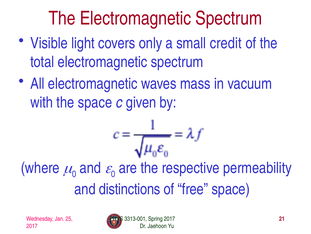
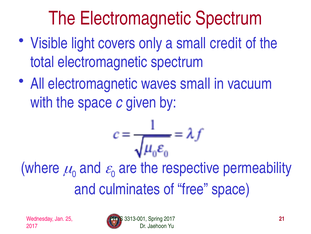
waves mass: mass -> small
distinctions: distinctions -> culminates
